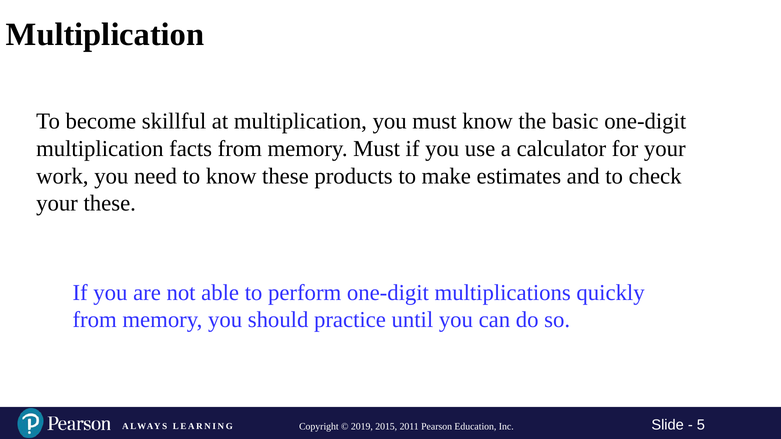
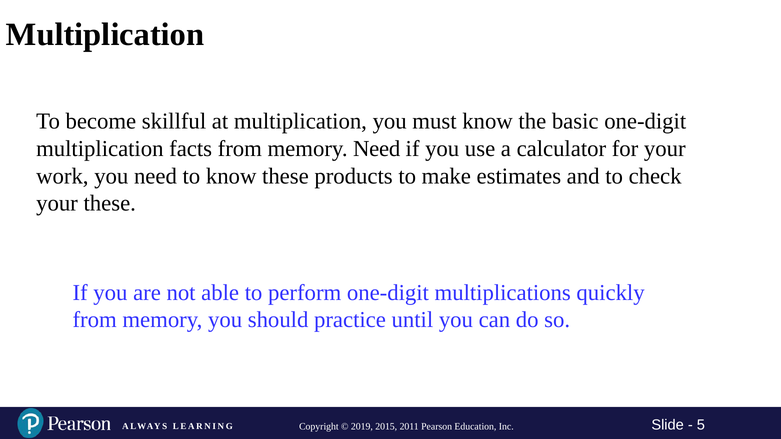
memory Must: Must -> Need
